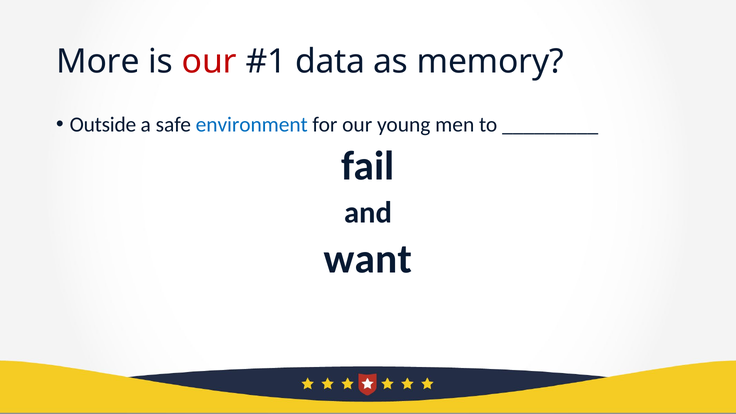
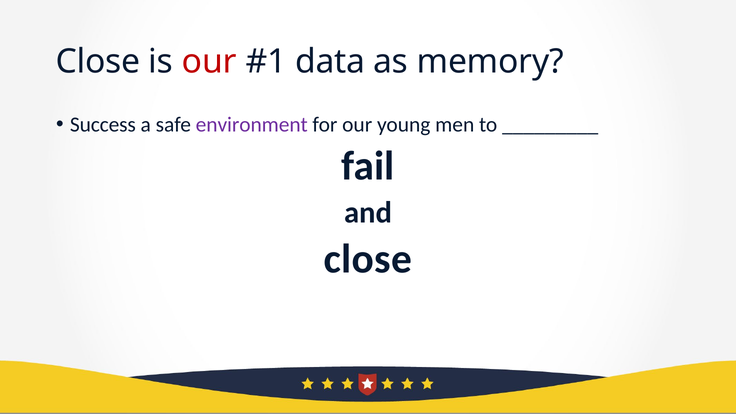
More at (98, 62): More -> Close
Outside: Outside -> Success
environment colour: blue -> purple
want at (368, 259): want -> close
